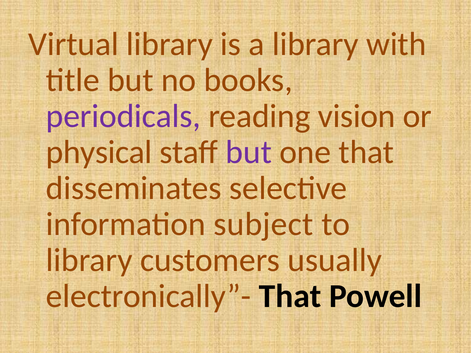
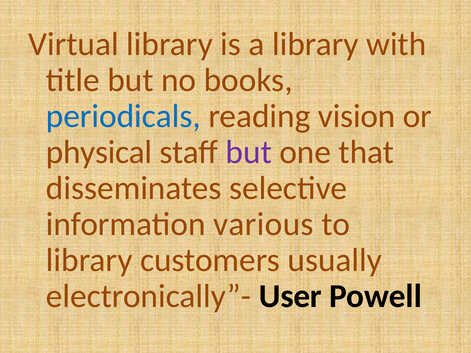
periodicals colour: purple -> blue
subject: subject -> various
electronically”- That: That -> User
